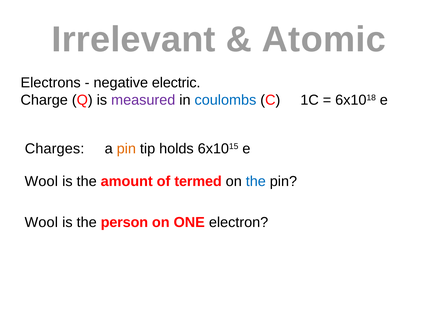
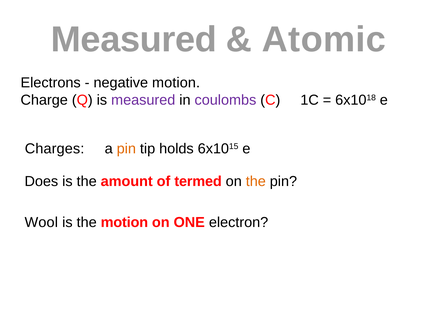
Irrelevant at (134, 39): Irrelevant -> Measured
negative electric: electric -> motion
coulombs colour: blue -> purple
Wool at (41, 181): Wool -> Does
the at (256, 181) colour: blue -> orange
the person: person -> motion
